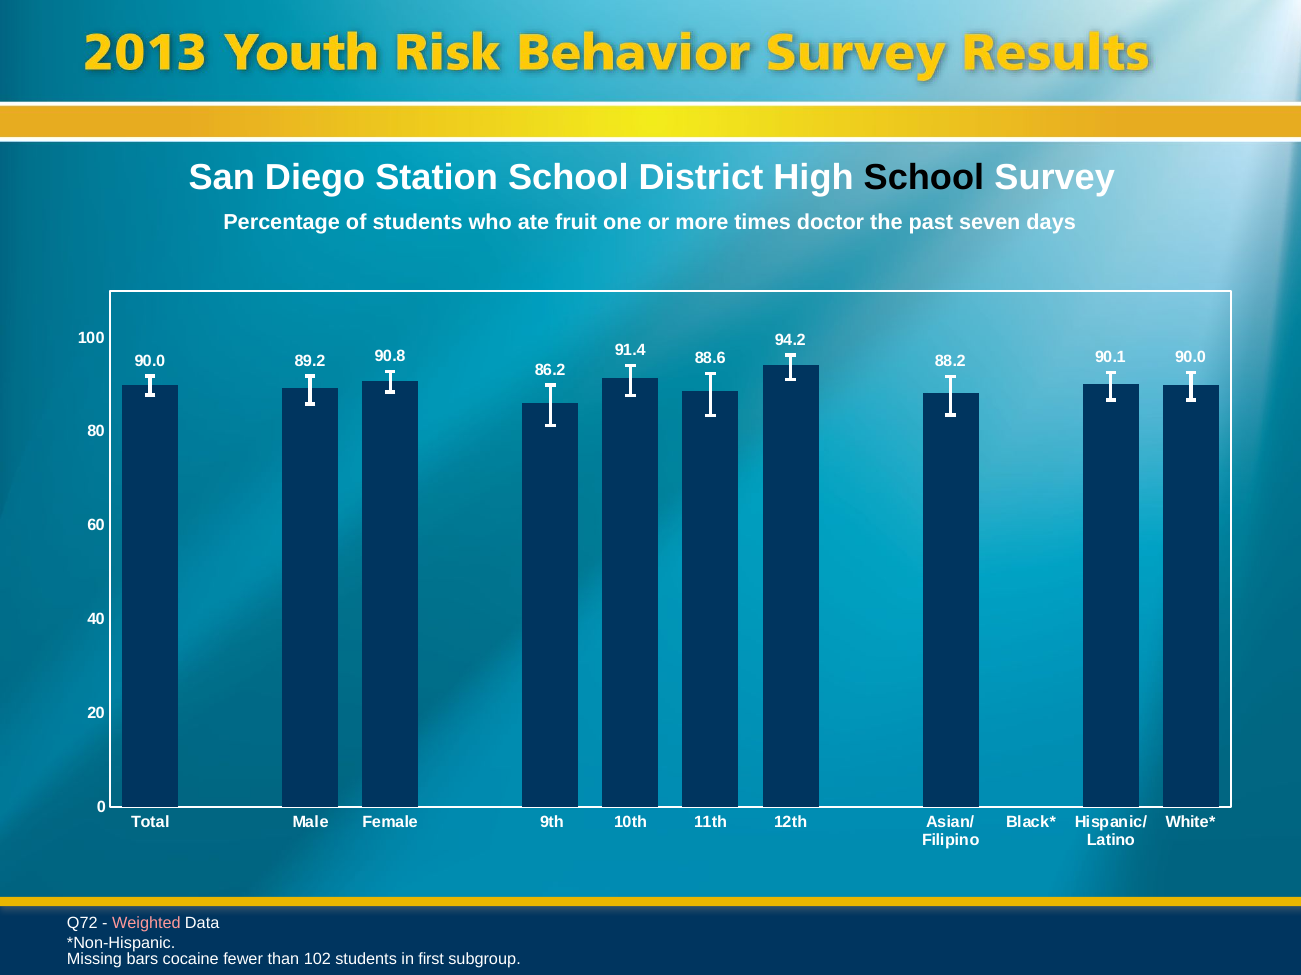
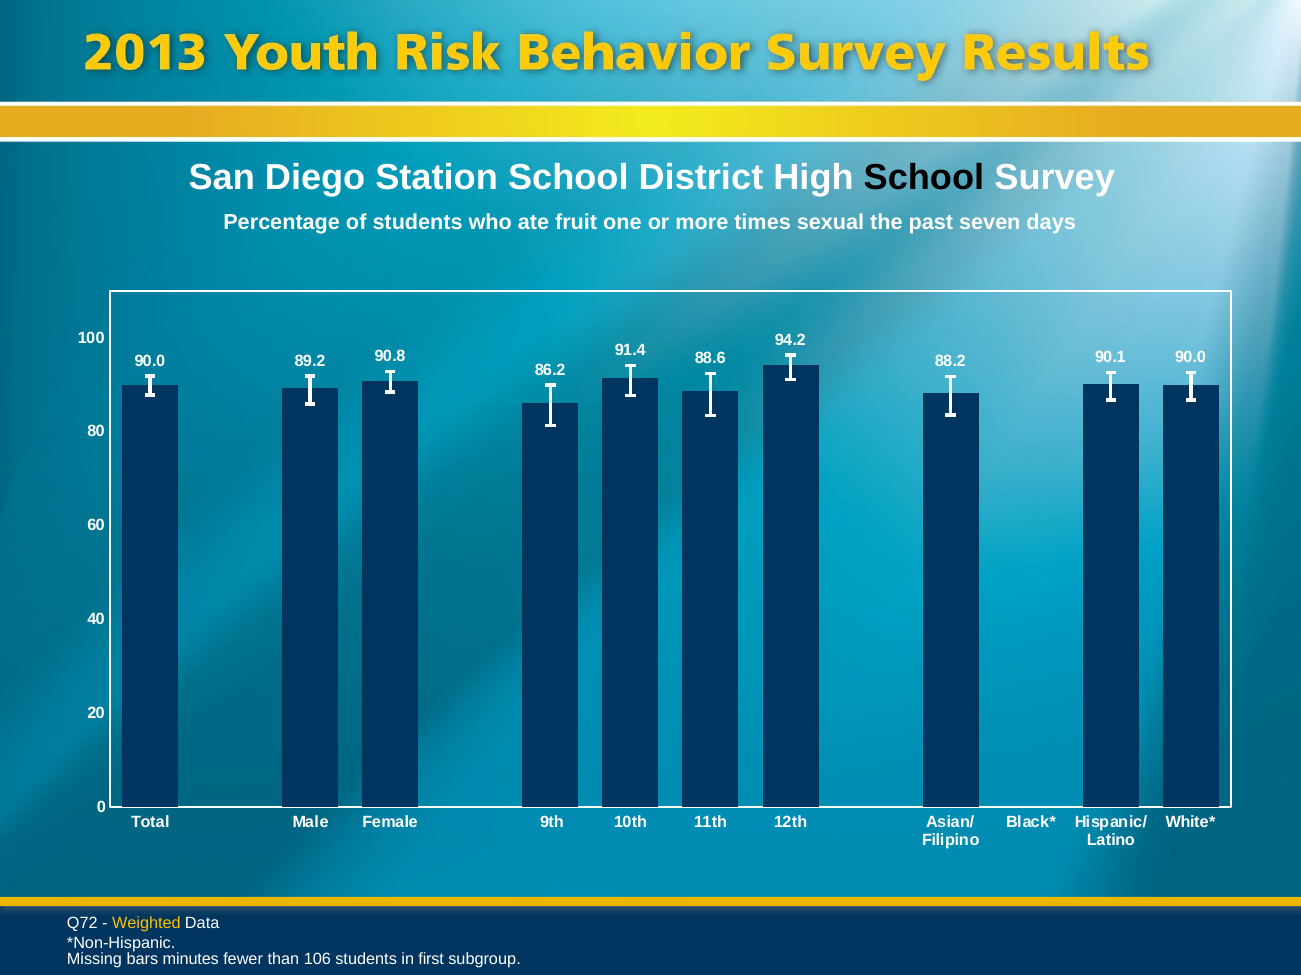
doctor: doctor -> sexual
Weighted colour: pink -> yellow
cocaine: cocaine -> minutes
102: 102 -> 106
